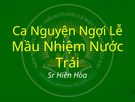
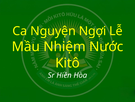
Trái: Trái -> Kitô
